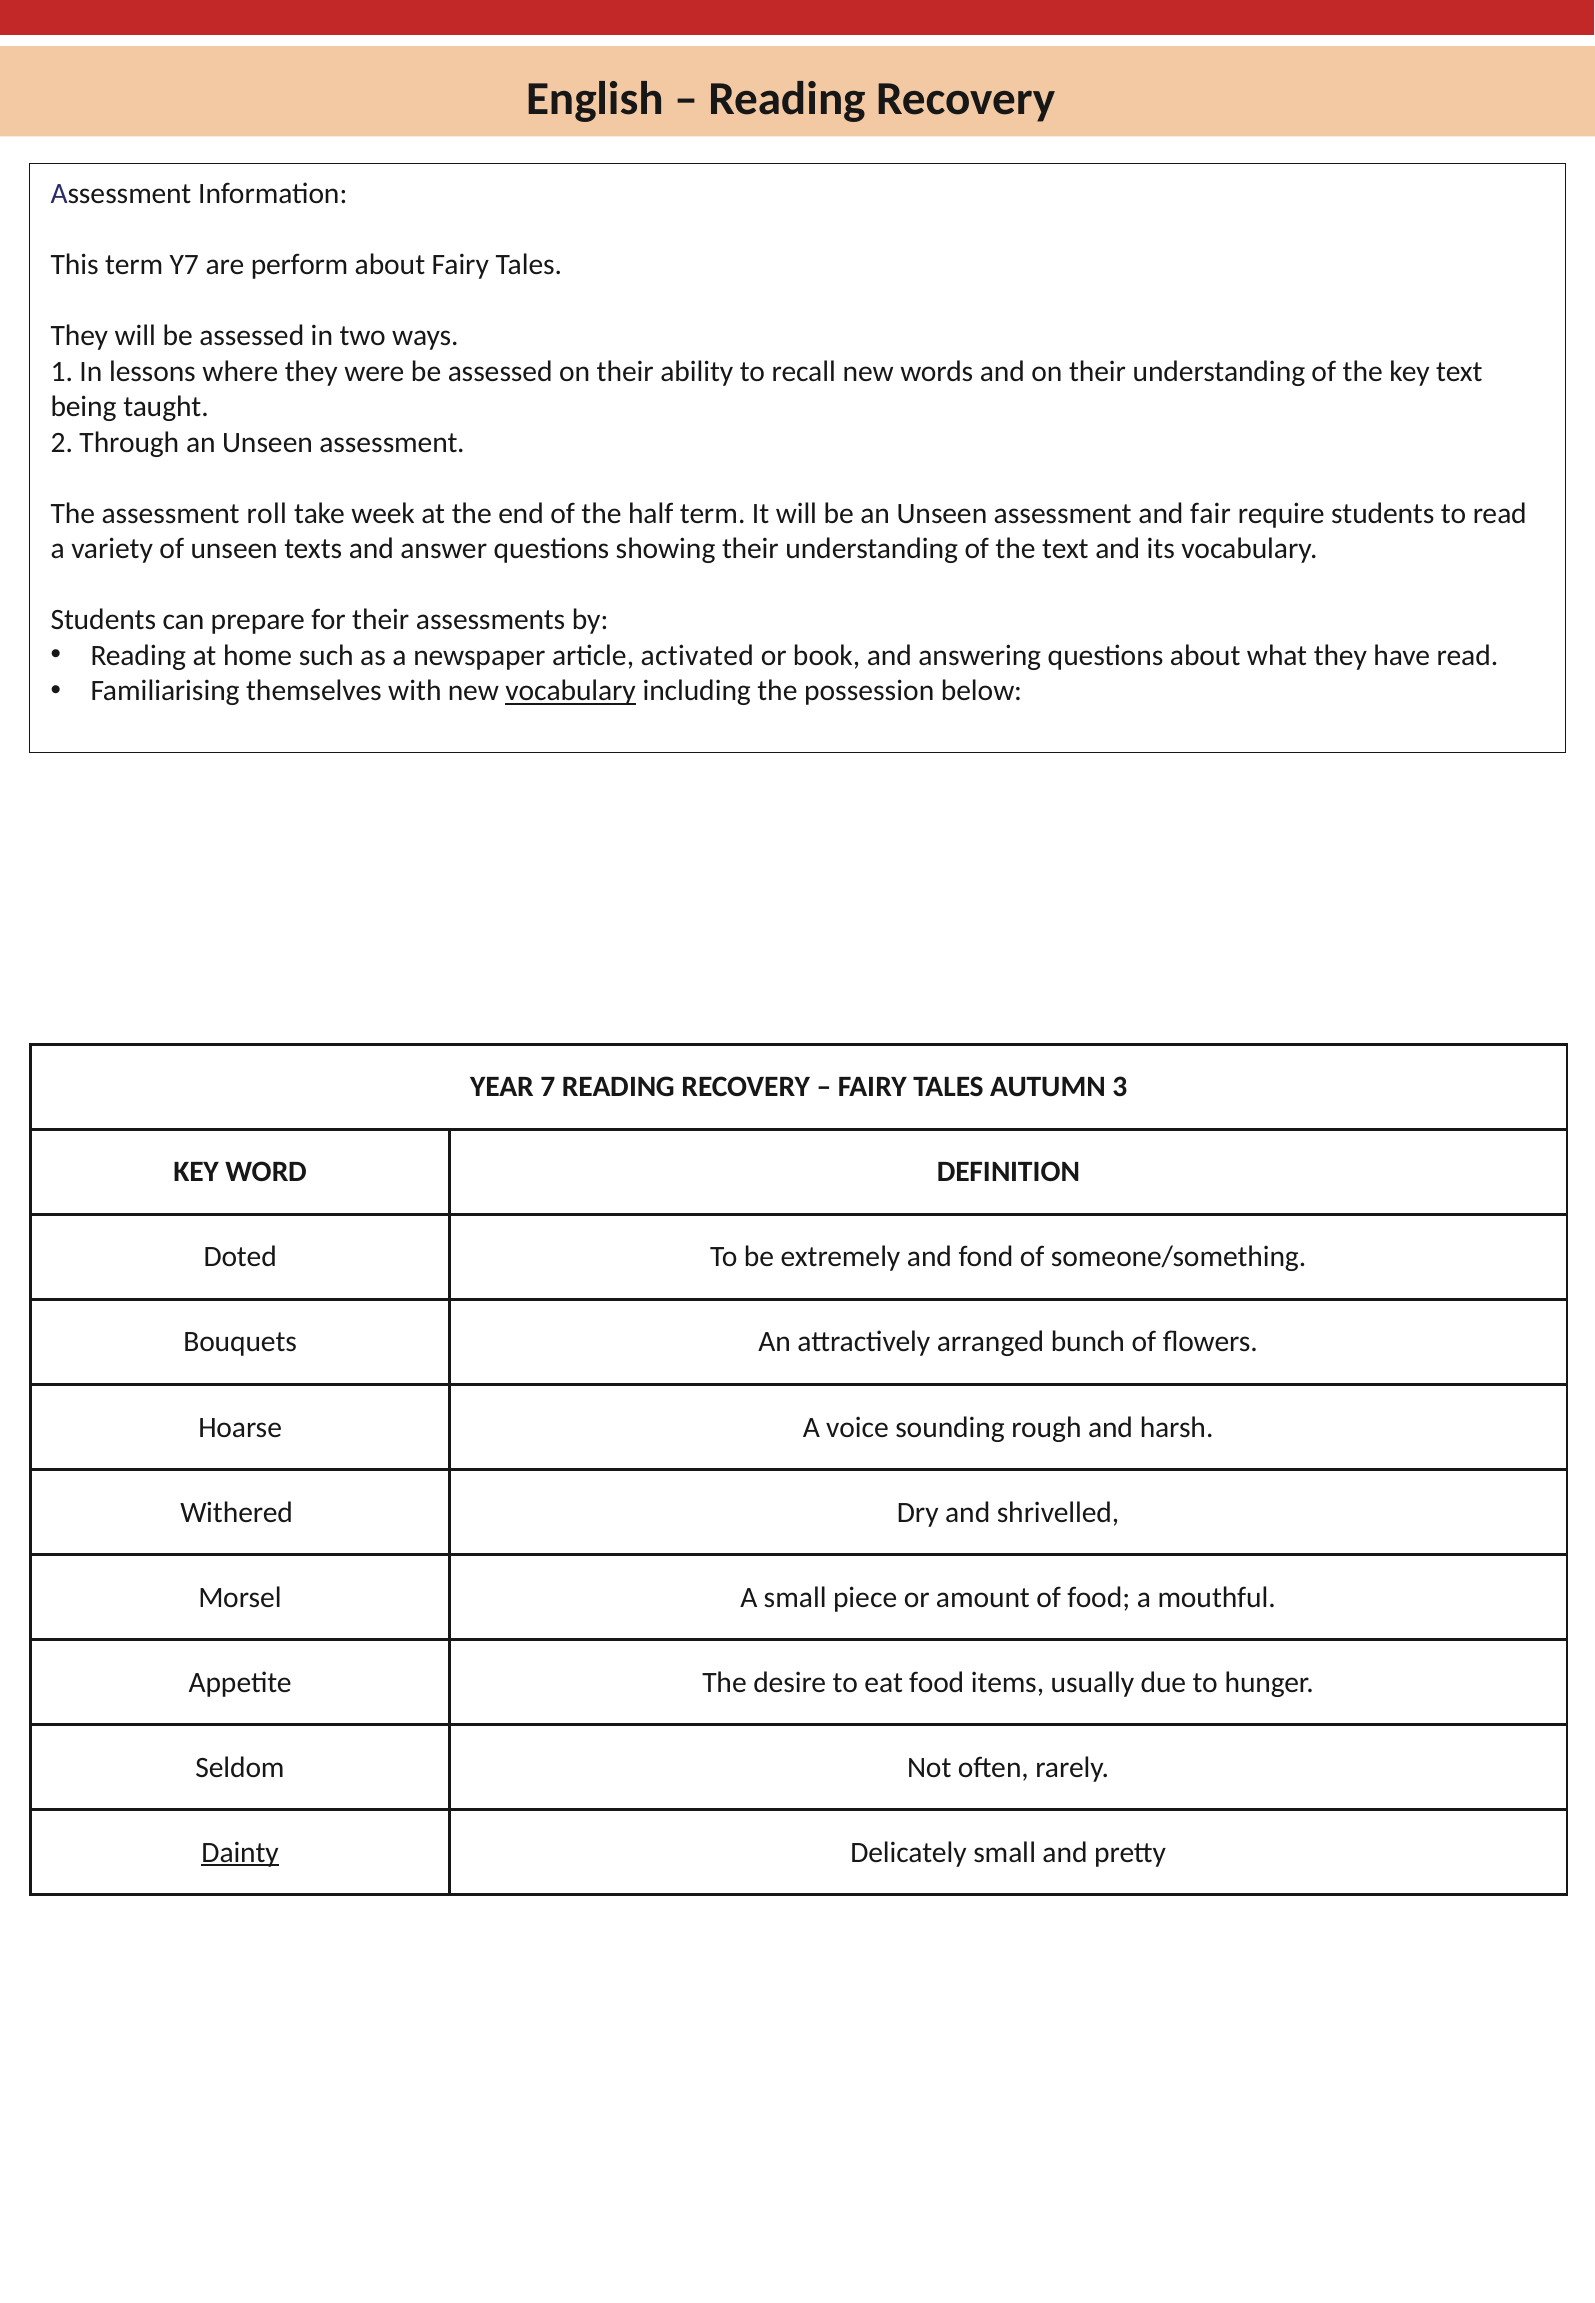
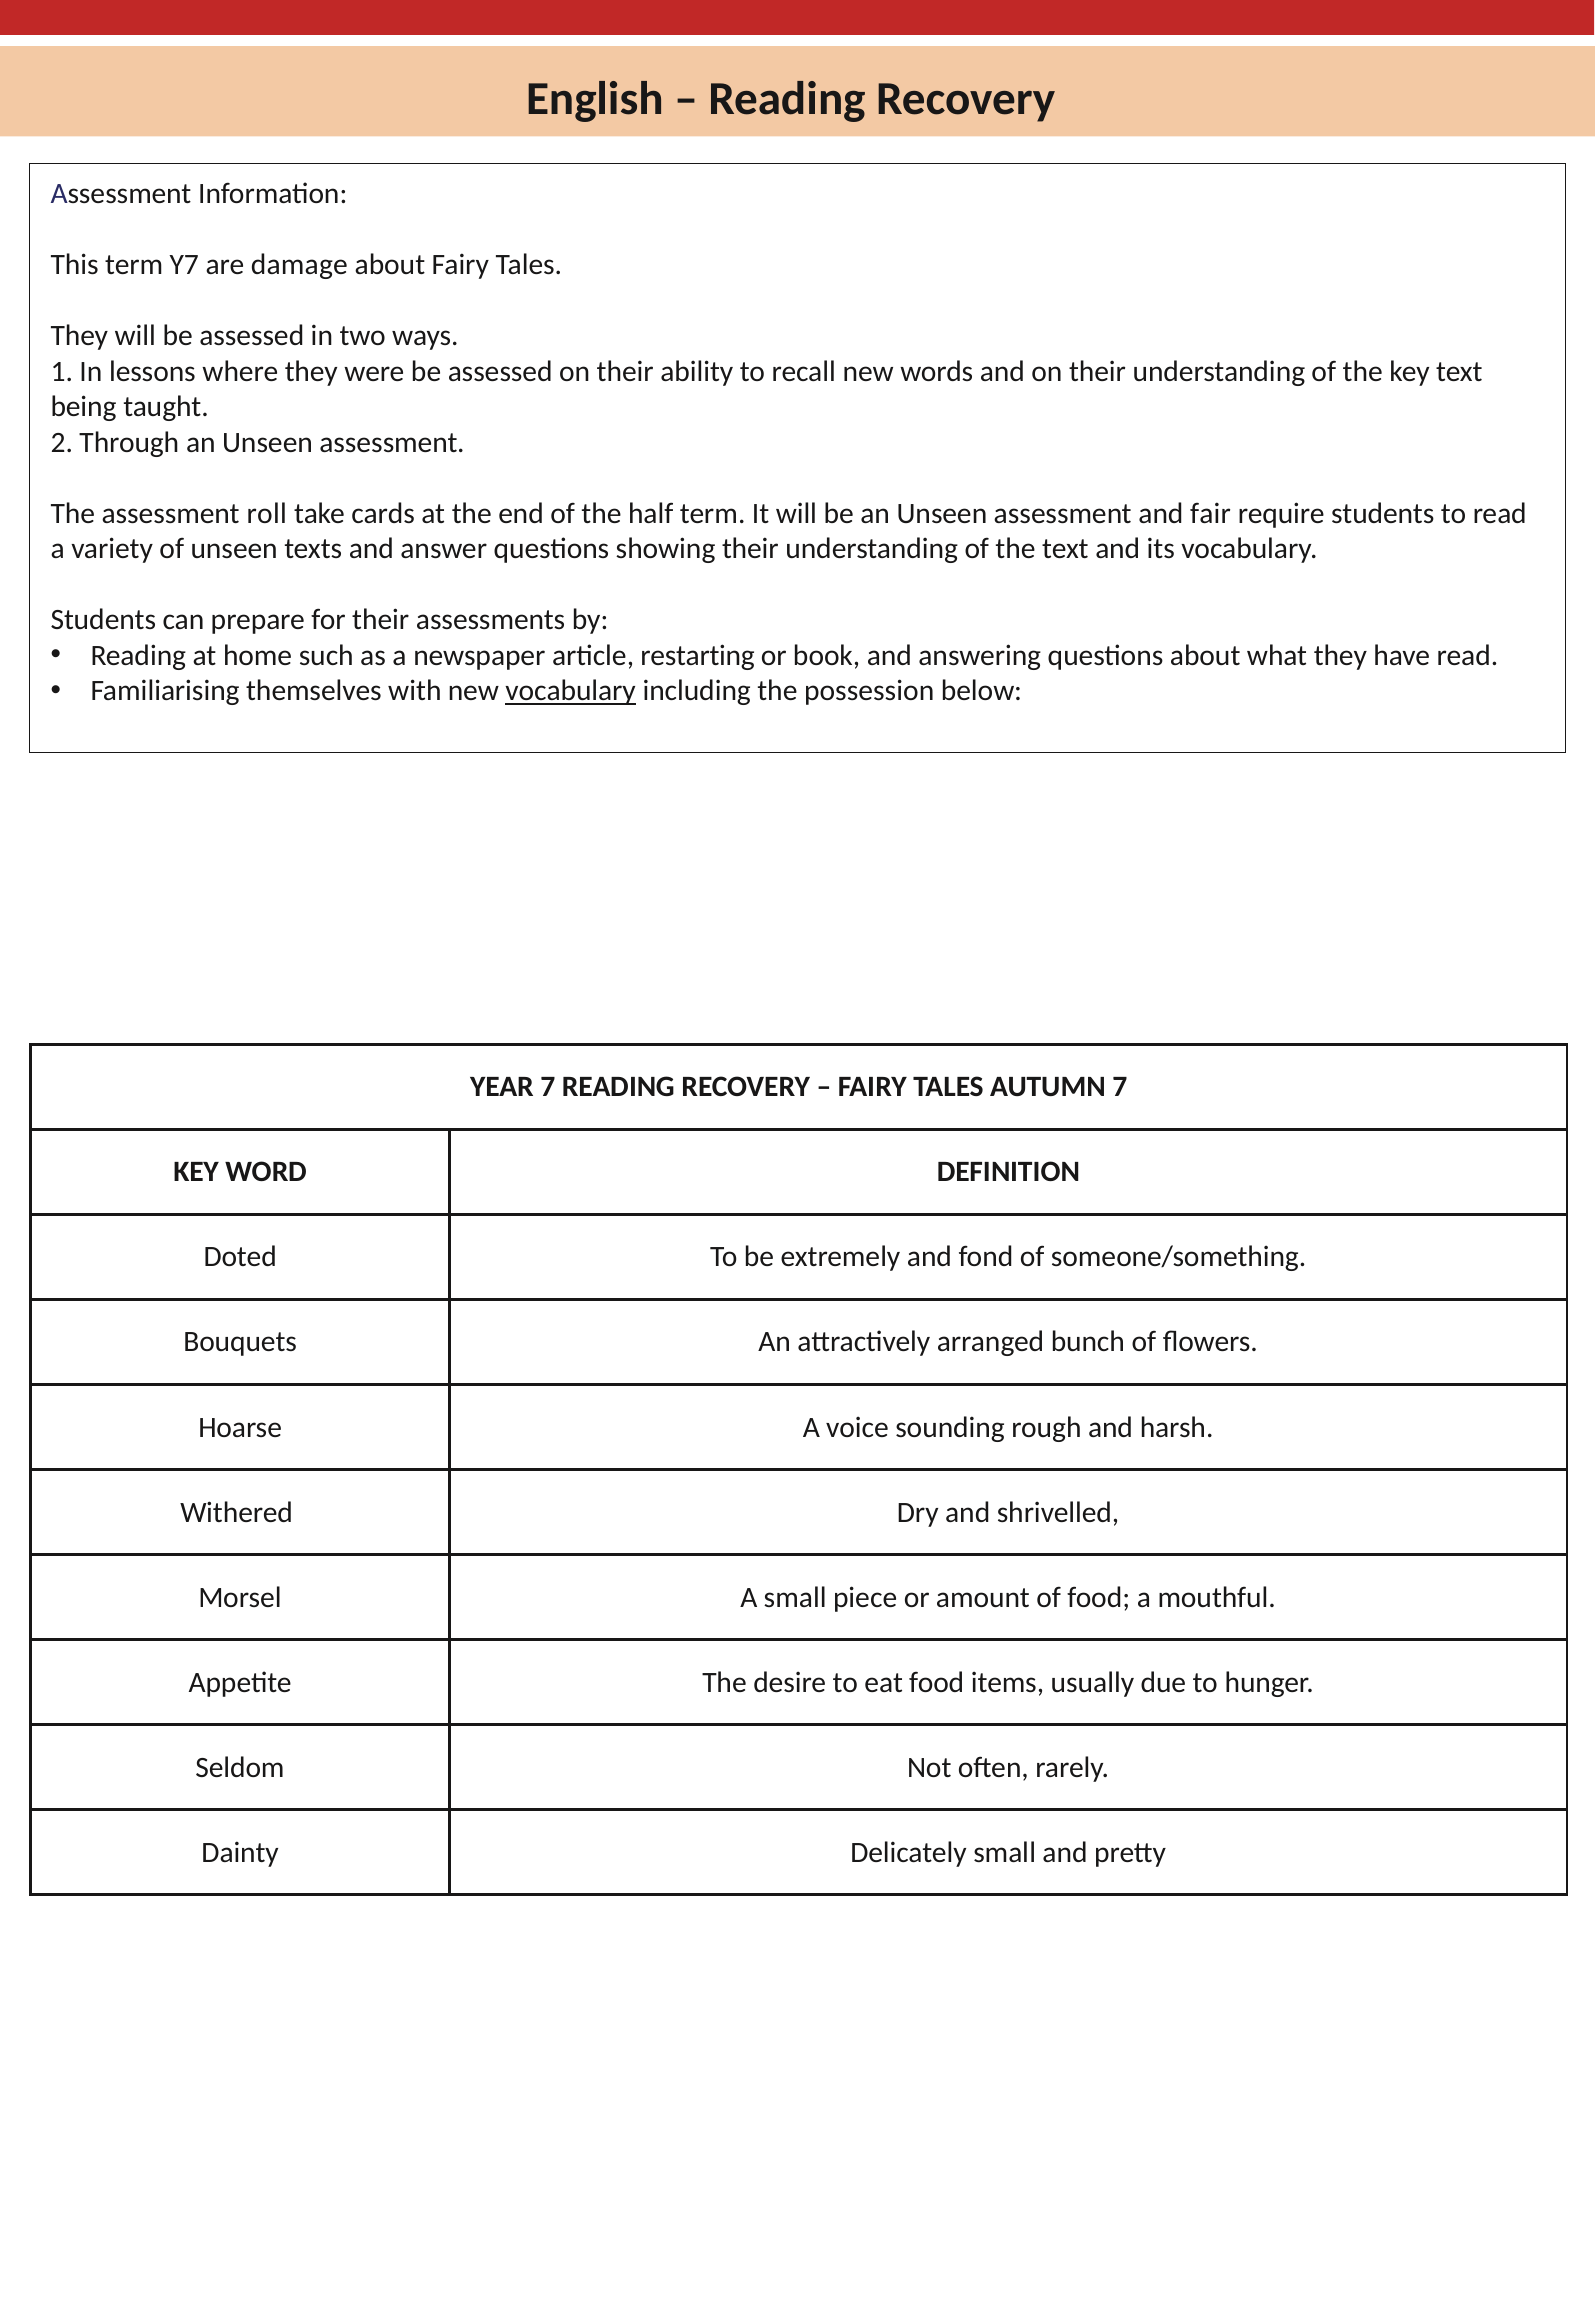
perform: perform -> damage
week: week -> cards
activated: activated -> restarting
AUTUMN 3: 3 -> 7
Dainty underline: present -> none
